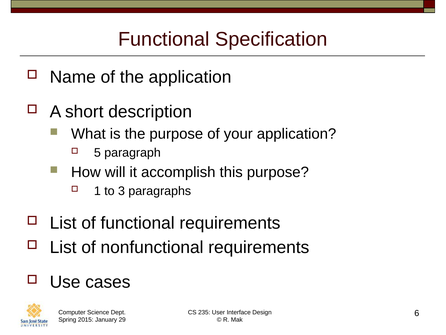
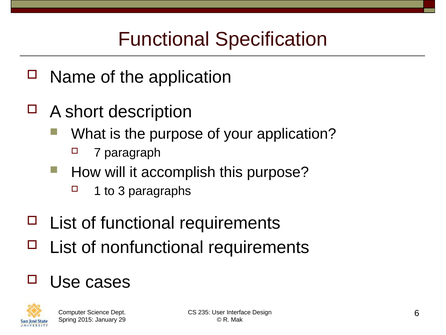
5: 5 -> 7
